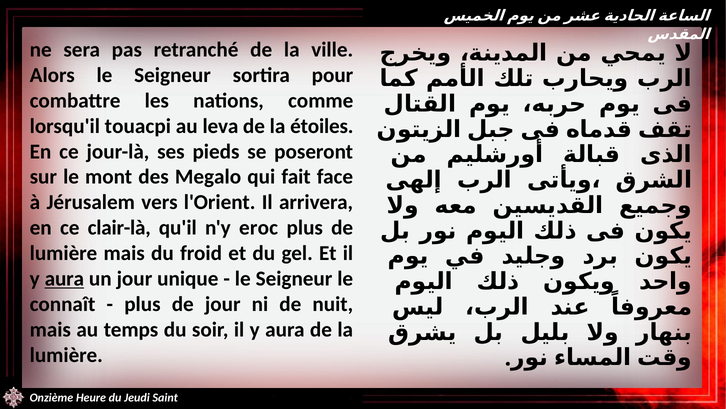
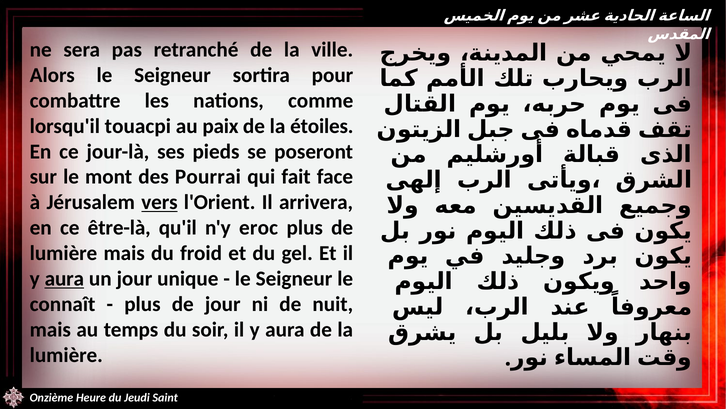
leva: leva -> paix
Megalo: Megalo -> Pourrai
vers underline: none -> present
clair-là: clair-là -> être-là
